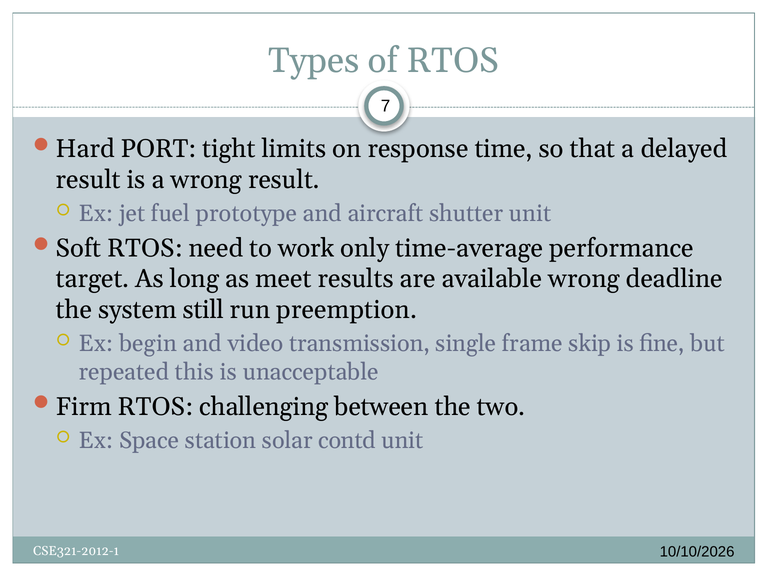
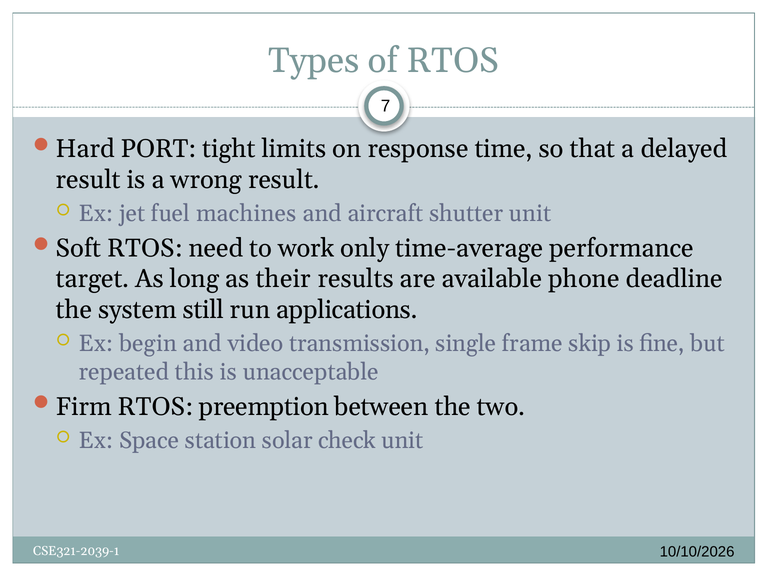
prototype: prototype -> machines
meet: meet -> their
available wrong: wrong -> phone
preemption: preemption -> applications
challenging: challenging -> preemption
contd: contd -> check
CSE321-2012-1: CSE321-2012-1 -> CSE321-2039-1
